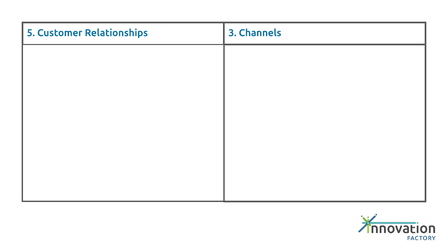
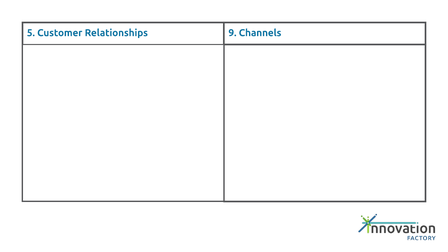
3: 3 -> 9
